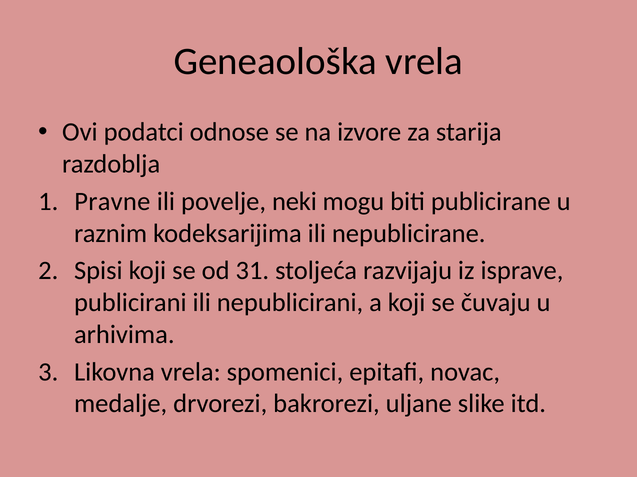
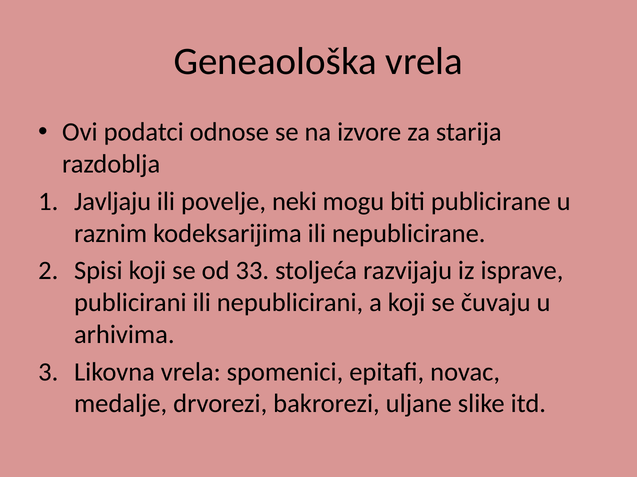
Pravne: Pravne -> Javljaju
31: 31 -> 33
